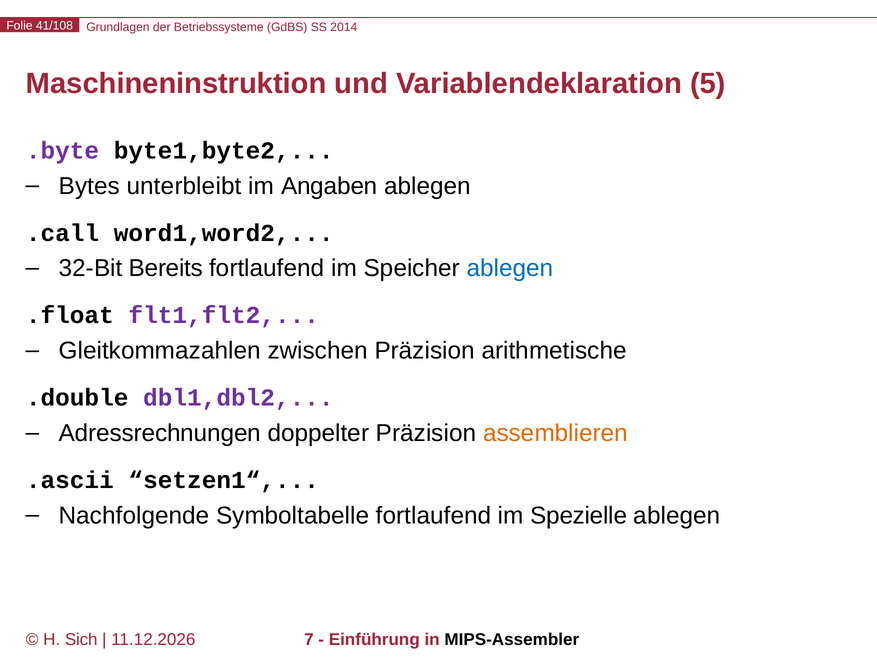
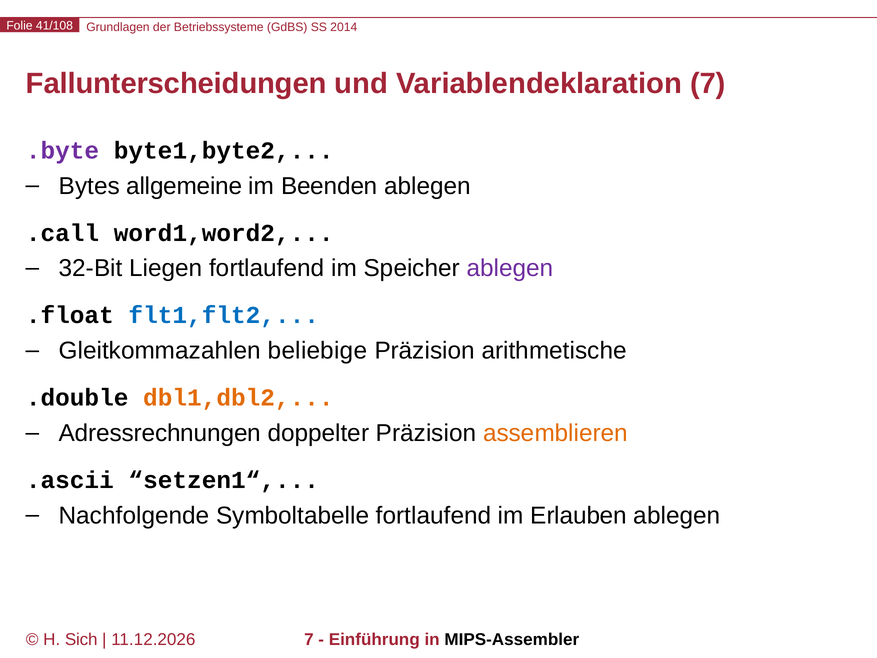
Maschineninstruktion: Maschineninstruktion -> Fallunterscheidungen
Variablendeklaration 5: 5 -> 7
unterbleibt: unterbleibt -> allgemeine
Angaben: Angaben -> Beenden
Bereits: Bereits -> Liegen
ablegen at (510, 268) colour: blue -> purple
flt1,flt2 colour: purple -> blue
zwischen: zwischen -> beliebige
dbl1,dbl2 colour: purple -> orange
Spezielle: Spezielle -> Erlauben
